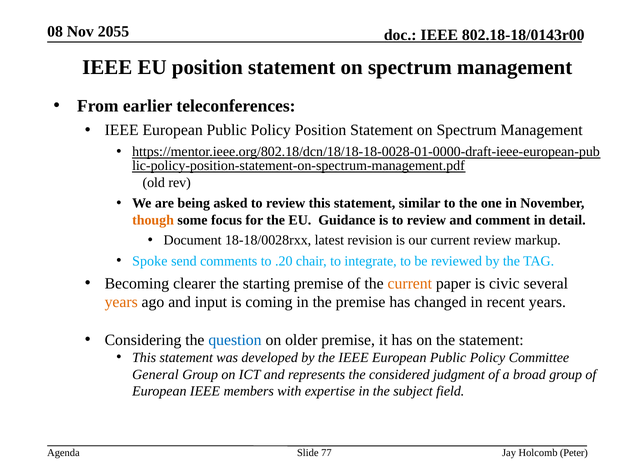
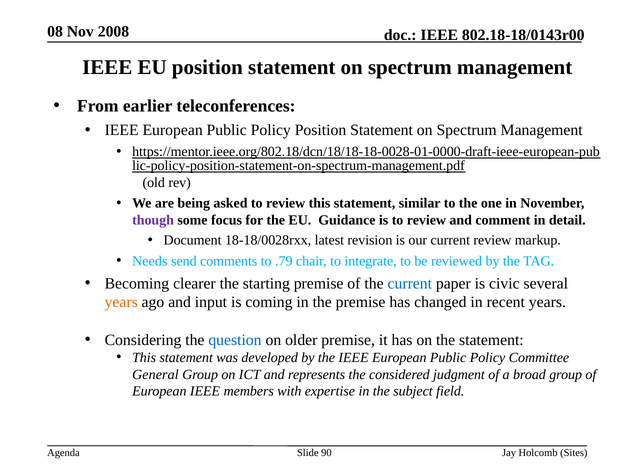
2055: 2055 -> 2008
though colour: orange -> purple
Spoke: Spoke -> Needs
.20: .20 -> .79
current at (410, 283) colour: orange -> blue
77: 77 -> 90
Peter: Peter -> Sites
